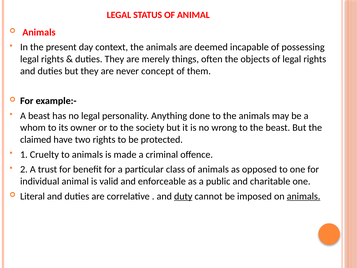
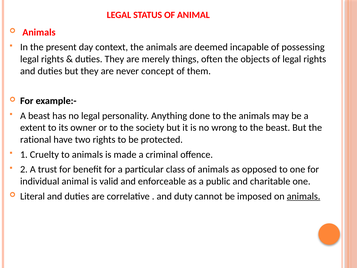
whom: whom -> extent
claimed: claimed -> rational
duty underline: present -> none
